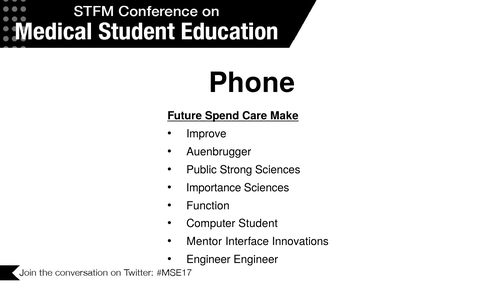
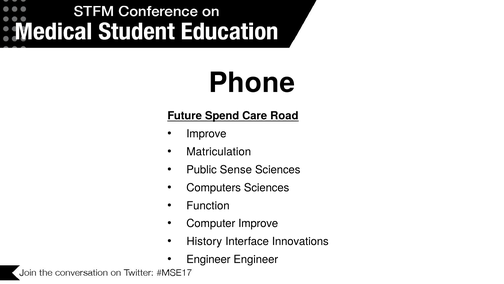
Make: Make -> Road
Auenbrugger: Auenbrugger -> Matriculation
Strong: Strong -> Sense
Importance: Importance -> Computers
Computer Student: Student -> Improve
Mentor: Mentor -> History
